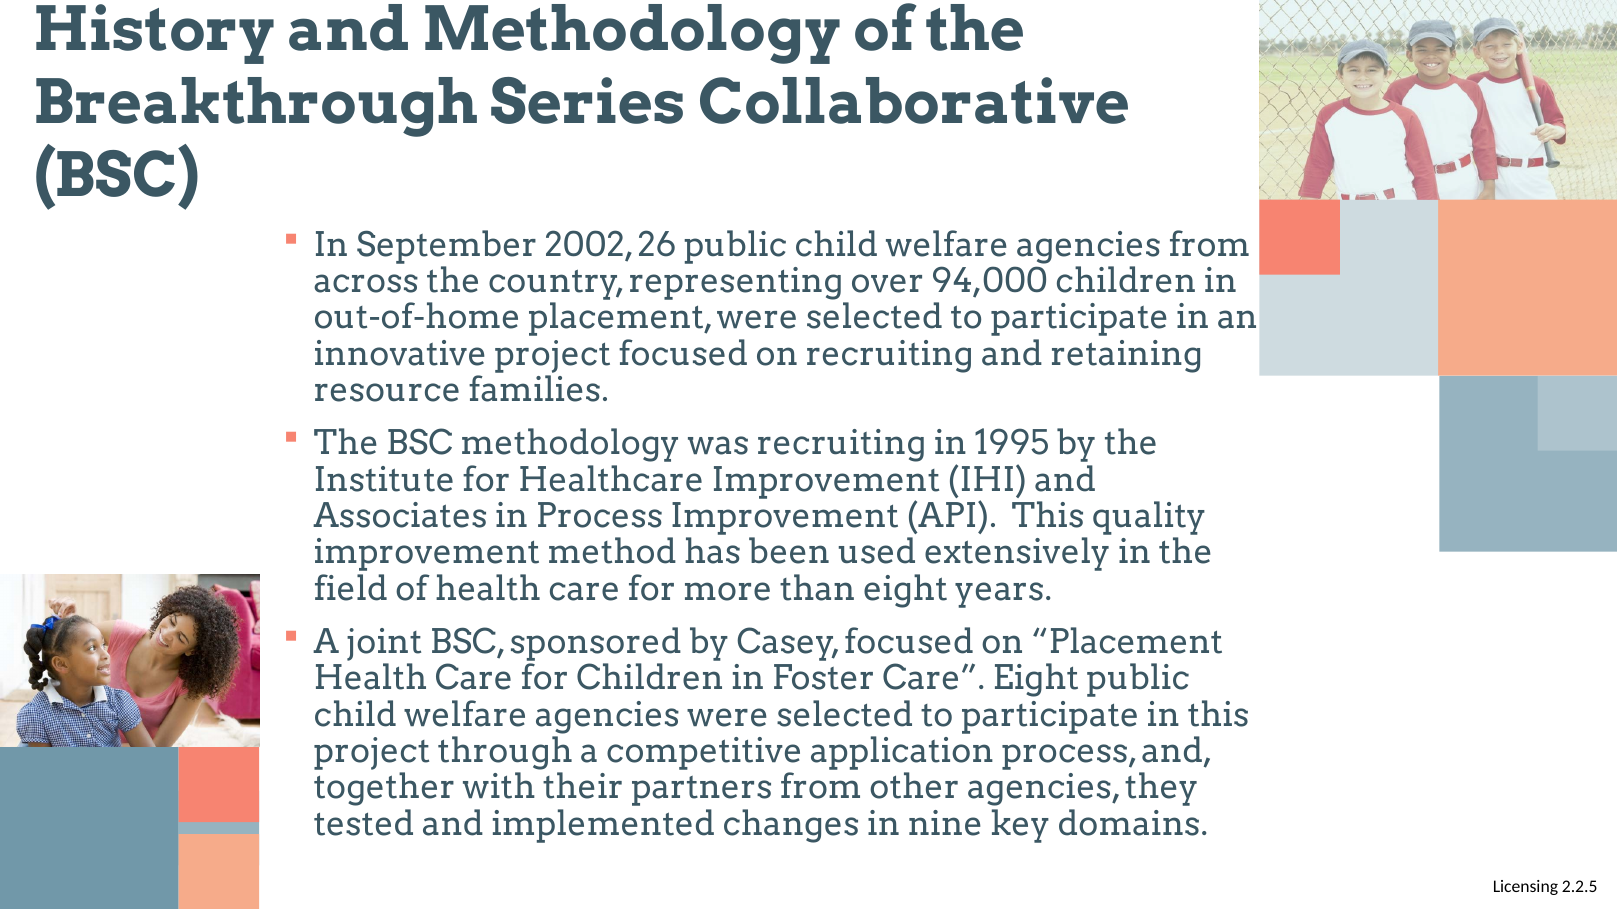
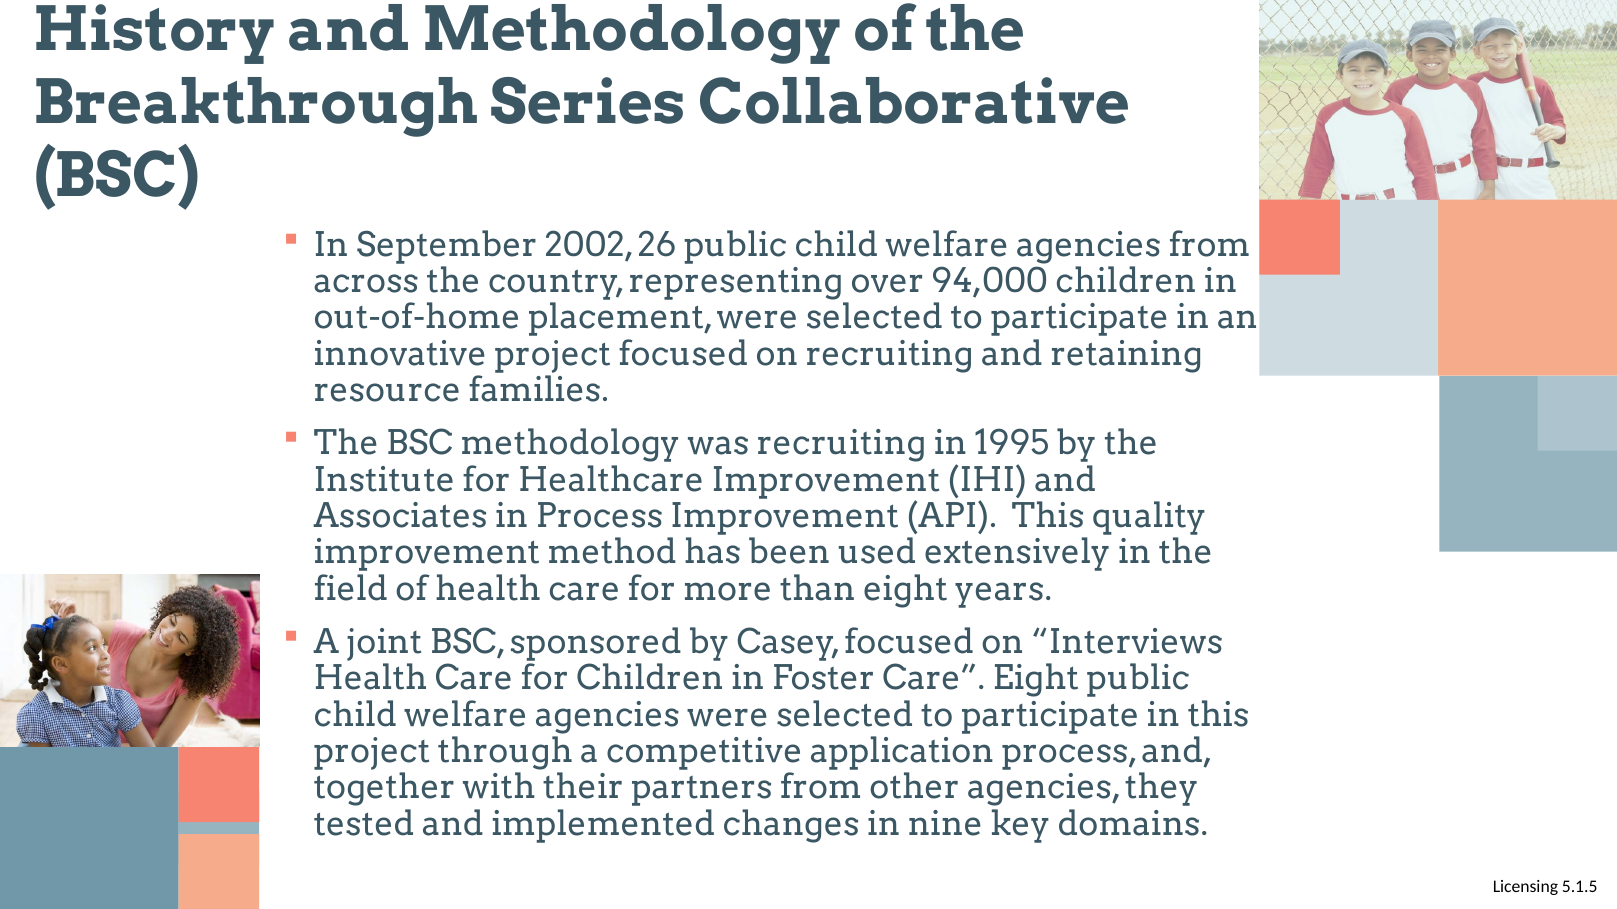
on Placement: Placement -> Interviews
2.2.5: 2.2.5 -> 5.1.5
